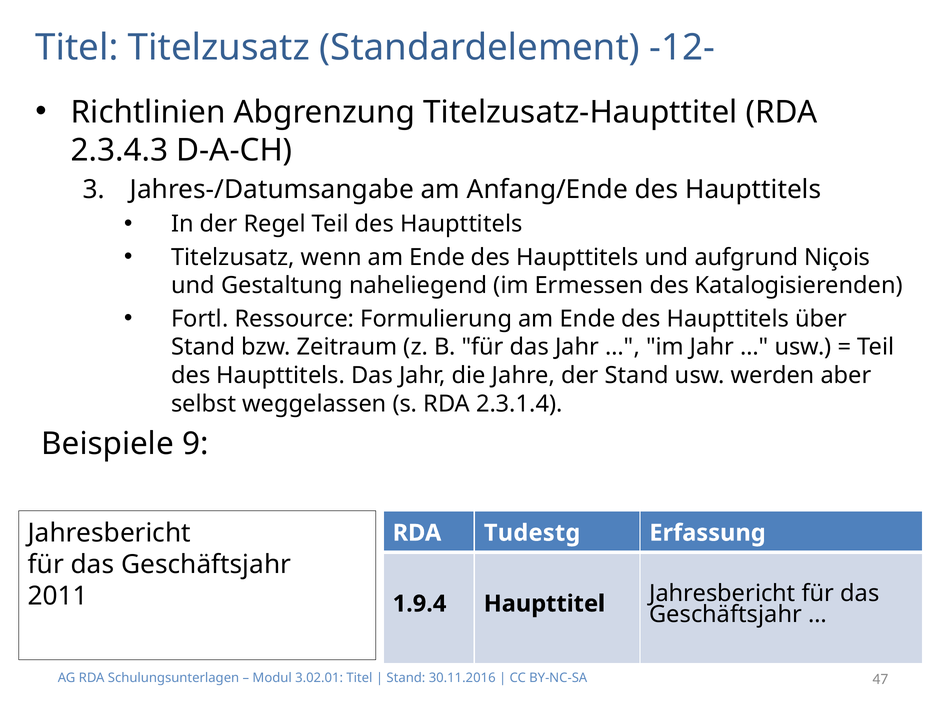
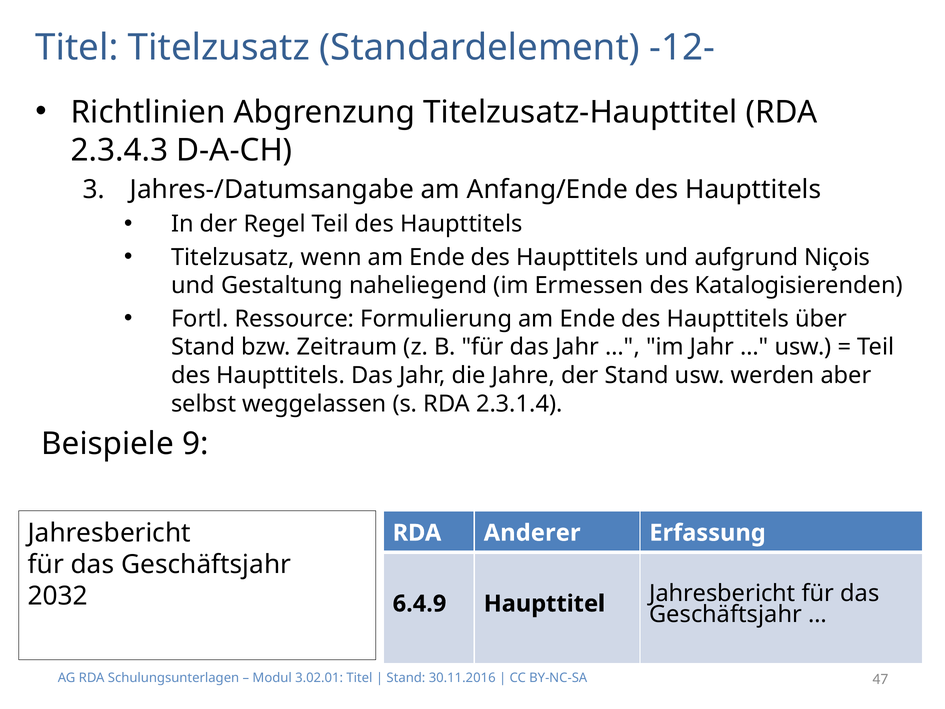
Tudestg: Tudestg -> Anderer
2011: 2011 -> 2032
1.9.4: 1.9.4 -> 6.4.9
